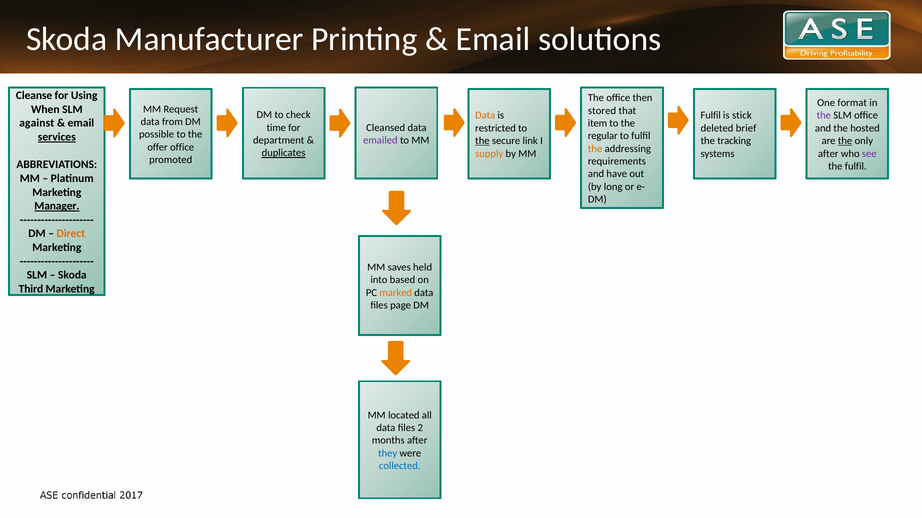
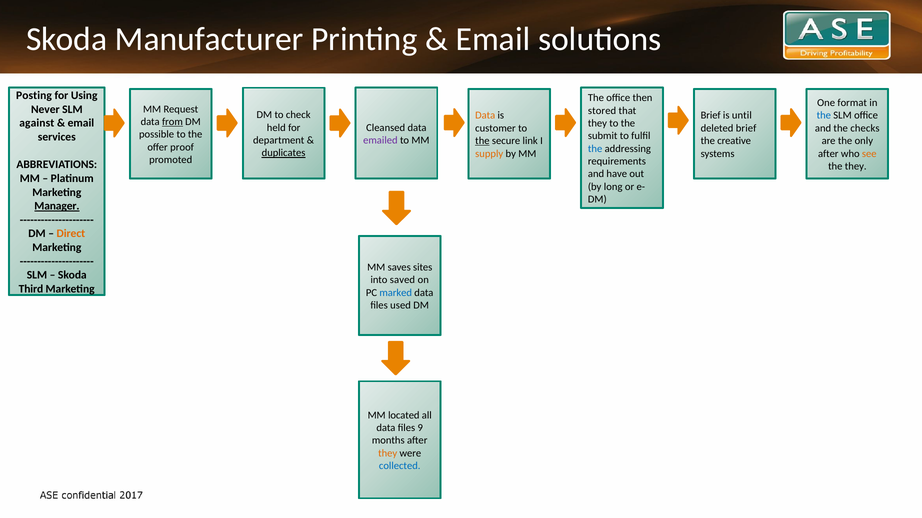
Cleanse: Cleanse -> Posting
When: When -> Never
Fulfil at (711, 116): Fulfil -> Brief
stick: stick -> until
the at (824, 116) colour: purple -> blue
from underline: none -> present
item at (598, 123): item -> they
time: time -> held
restricted: restricted -> customer
hosted: hosted -> checks
regular: regular -> submit
services underline: present -> none
tracking: tracking -> creative
the at (845, 141) underline: present -> none
offer office: office -> proof
the at (595, 149) colour: orange -> blue
see colour: purple -> orange
the fulfil: fulfil -> they
held: held -> sites
based: based -> saved
marked colour: orange -> blue
page: page -> used
2: 2 -> 9
they at (388, 454) colour: blue -> orange
